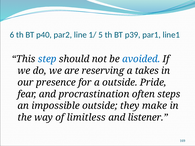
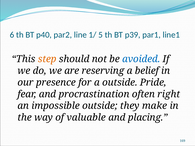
step colour: blue -> orange
takes: takes -> belief
steps: steps -> right
limitless: limitless -> valuable
listener: listener -> placing
